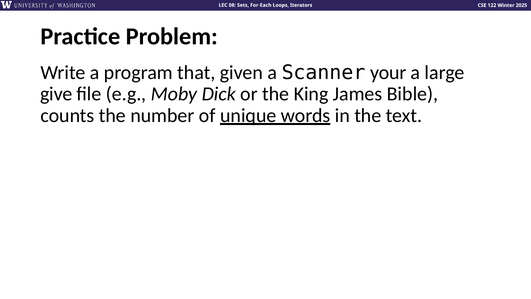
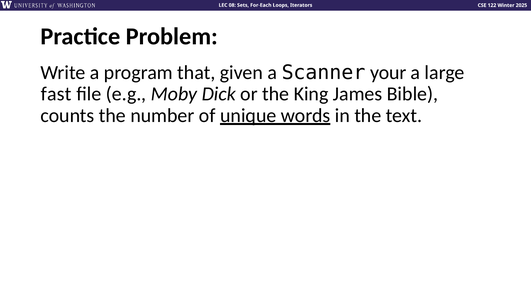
give: give -> fast
